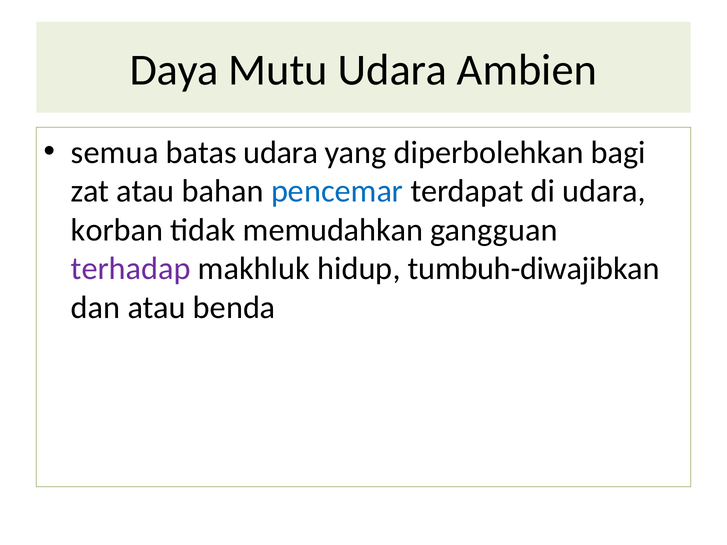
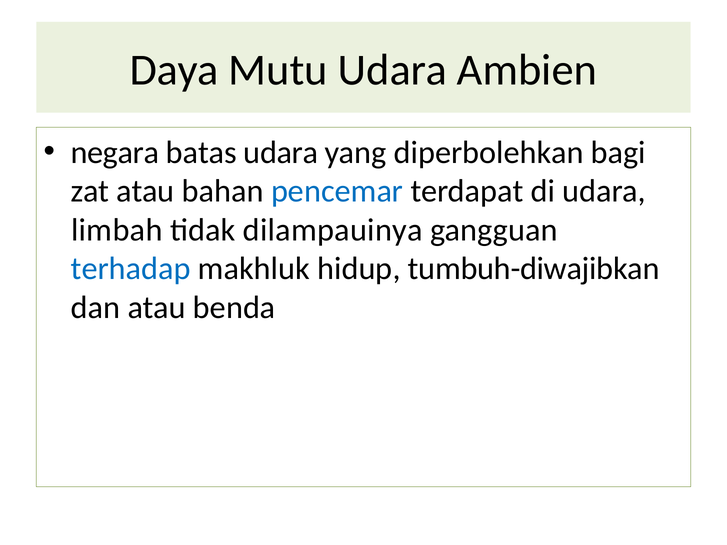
semua: semua -> negara
korban: korban -> limbah
memudahkan: memudahkan -> dilampauinya
terhadap colour: purple -> blue
